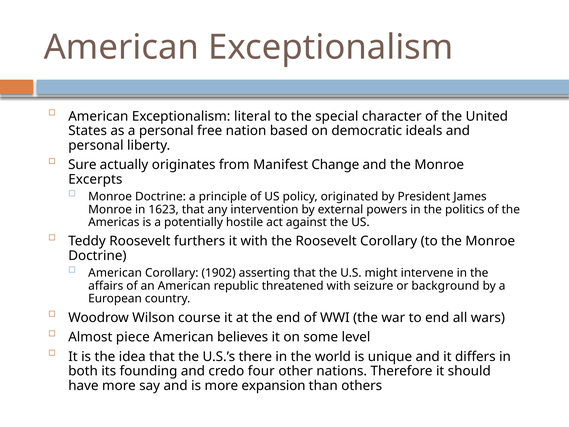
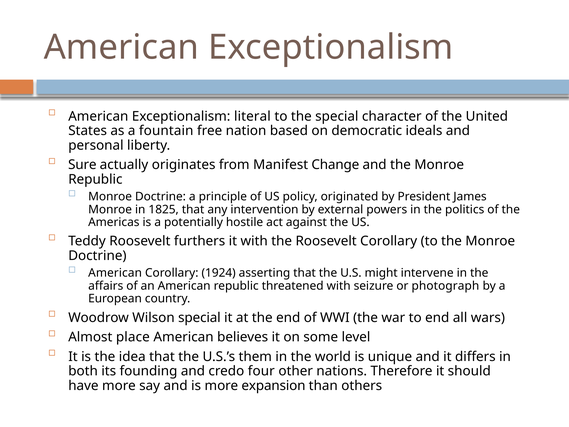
a personal: personal -> fountain
Excerpts at (95, 179): Excerpts -> Republic
1623: 1623 -> 1825
1902: 1902 -> 1924
background: background -> photograph
Wilson course: course -> special
piece: piece -> place
there: there -> them
